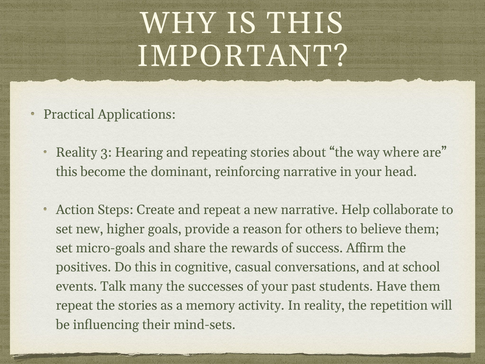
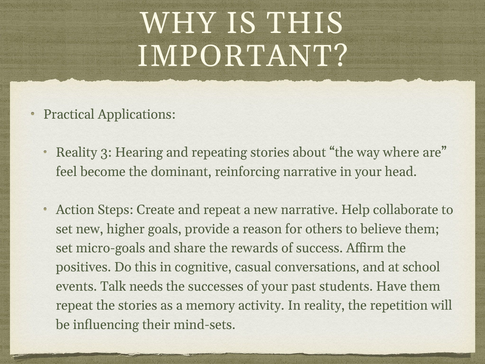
this at (67, 172): this -> feel
many: many -> needs
